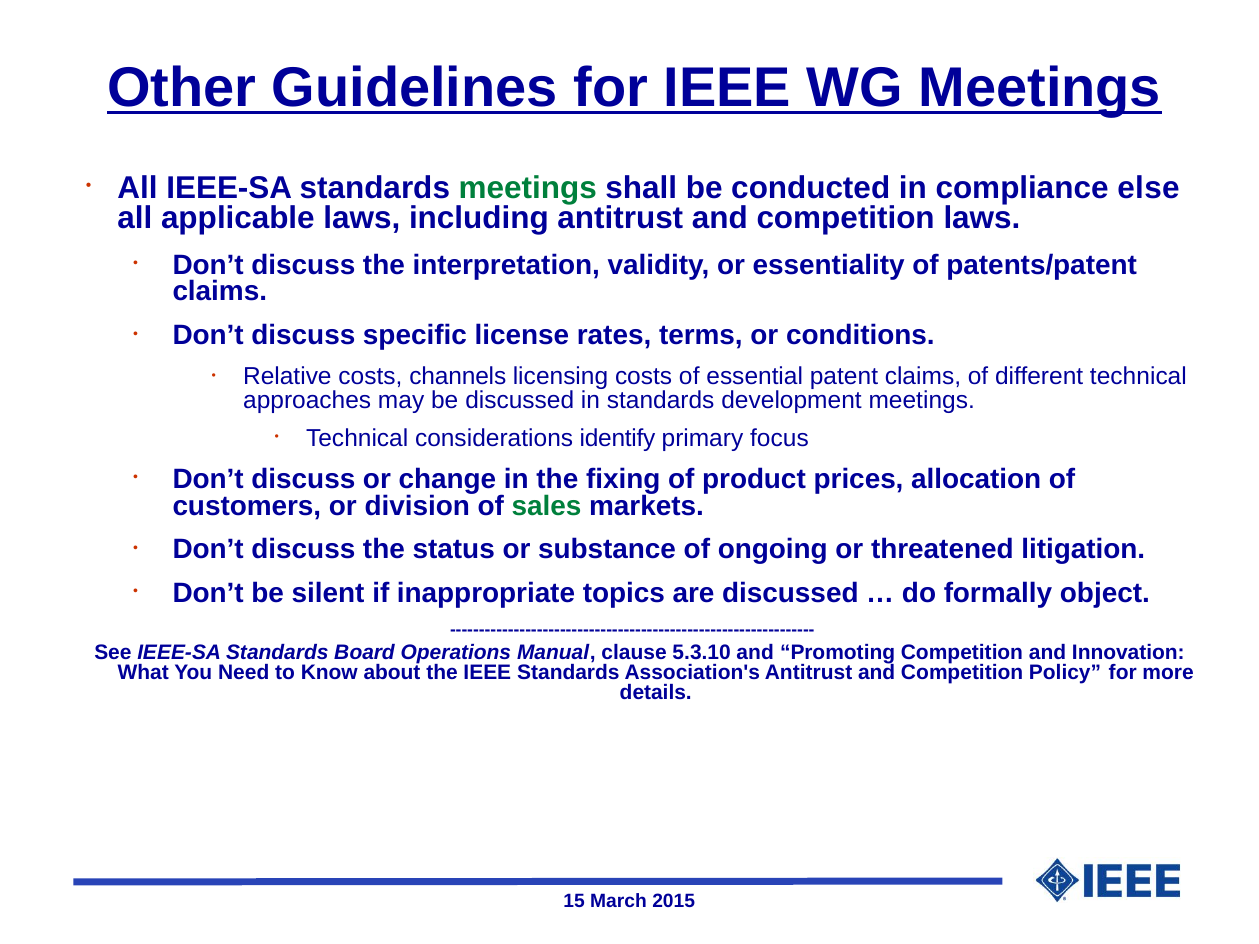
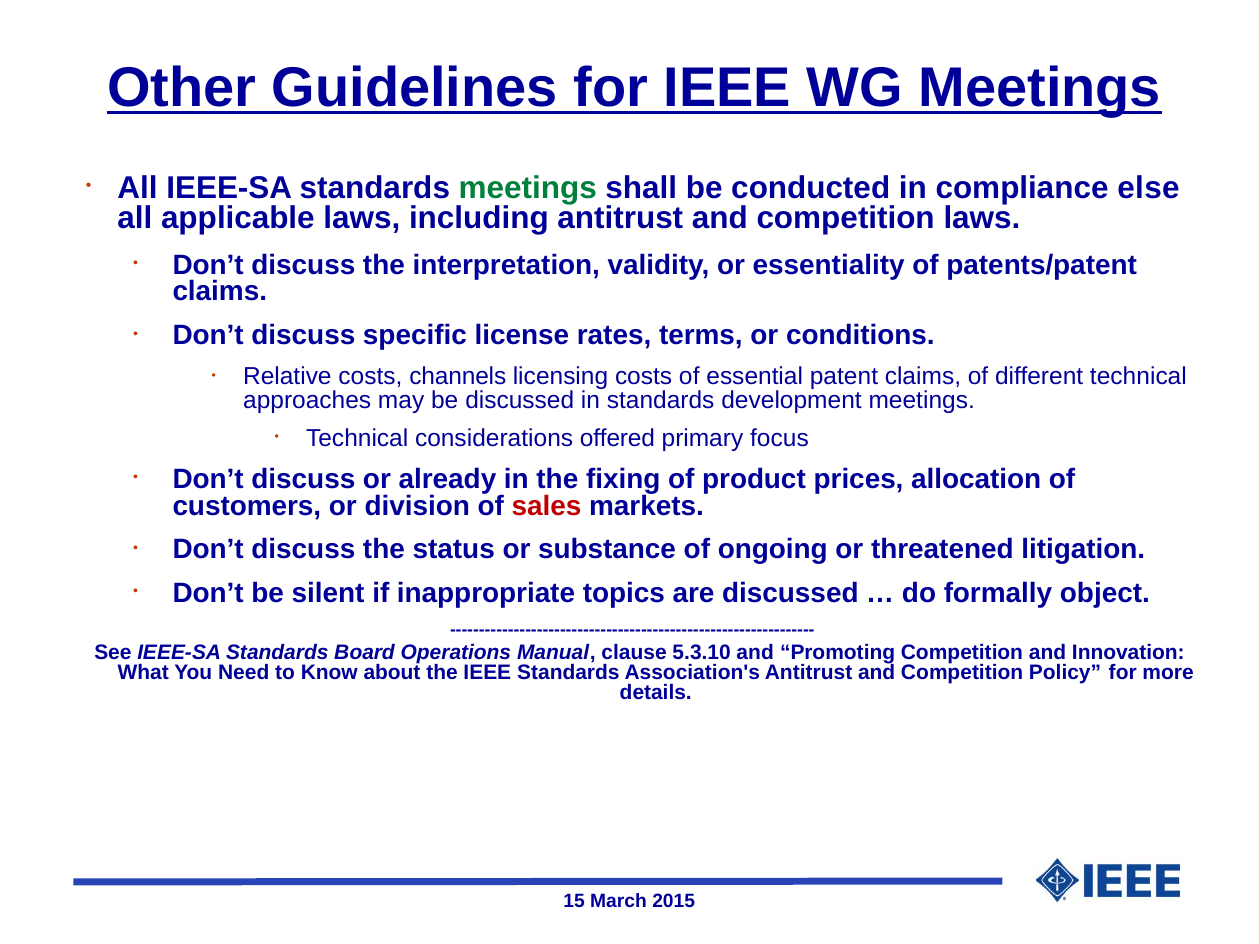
identify: identify -> offered
change: change -> already
sales colour: green -> red
